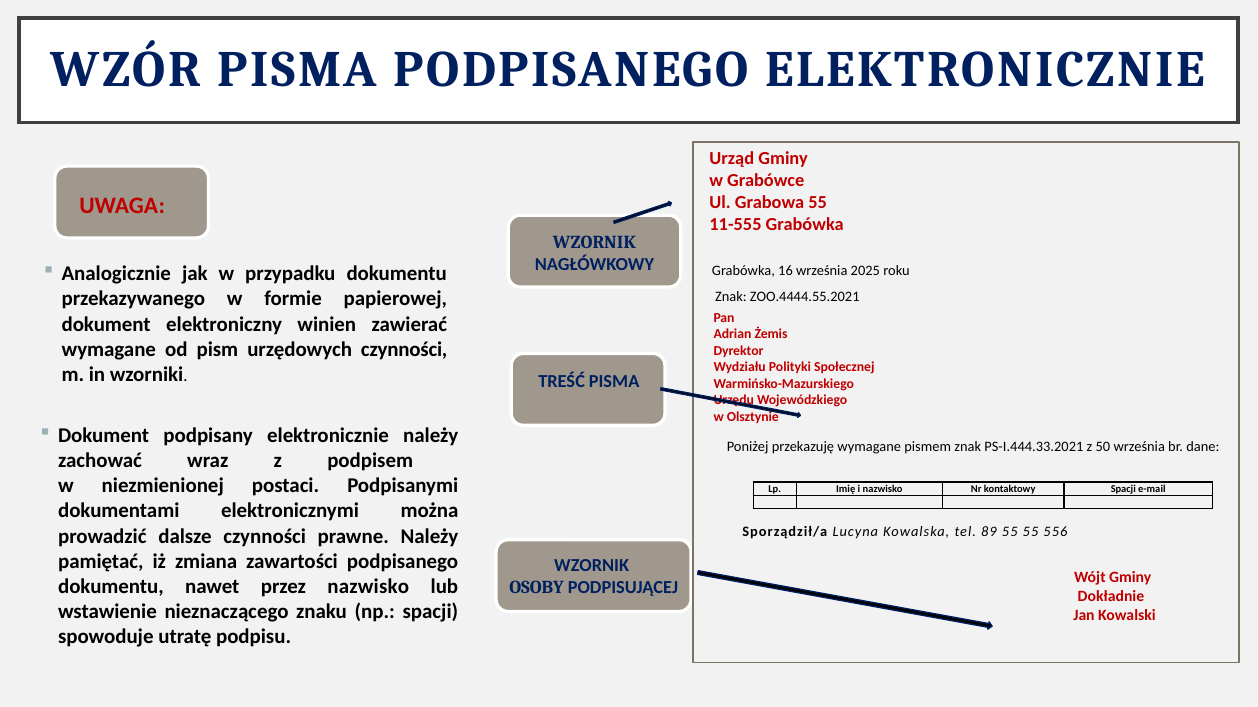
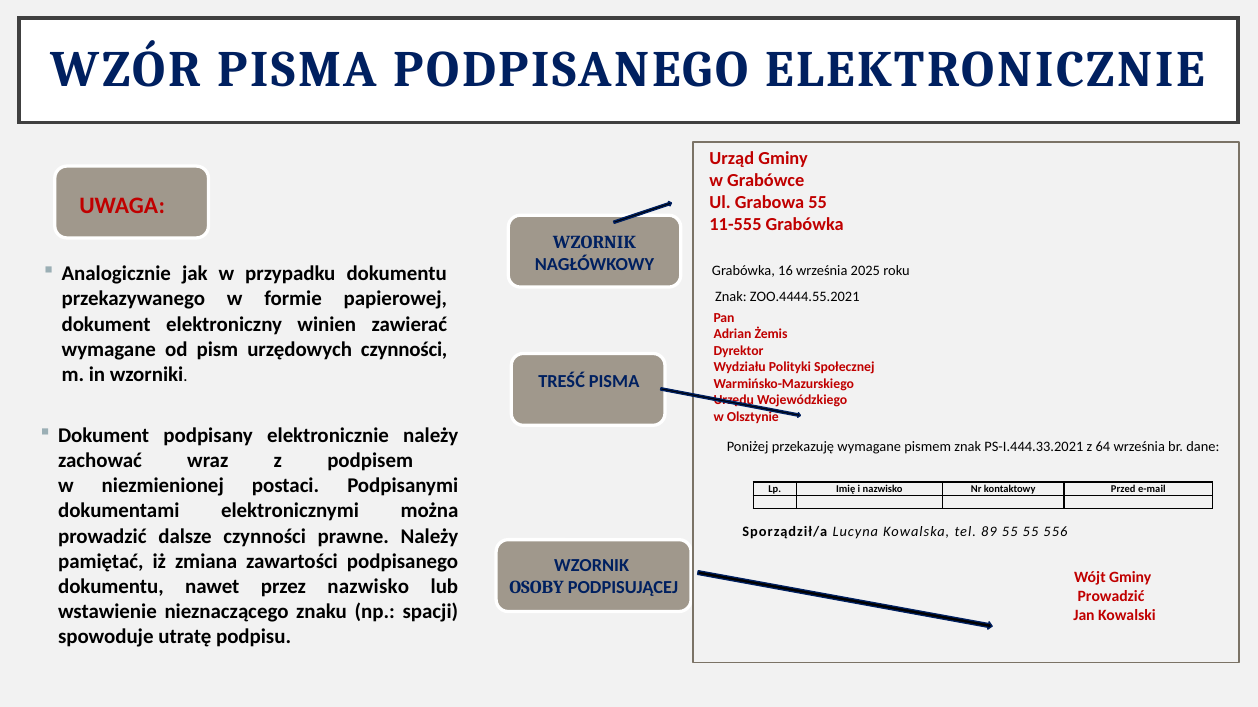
50: 50 -> 64
kontaktowy Spacji: Spacji -> Przed
Dokładnie at (1111, 597): Dokładnie -> Prowadzić
